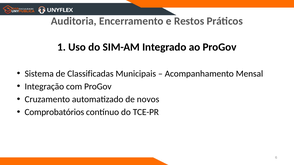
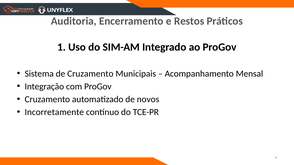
de Classificadas: Classificadas -> Cruzamento
Comprobatórios: Comprobatórios -> Incorretamente
